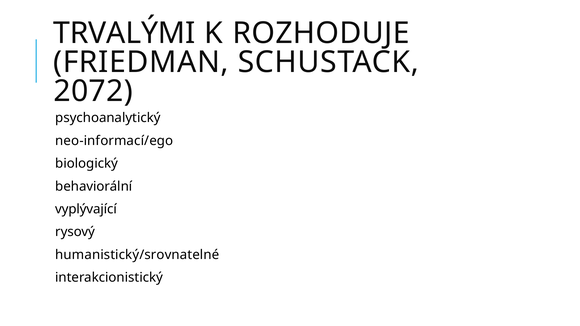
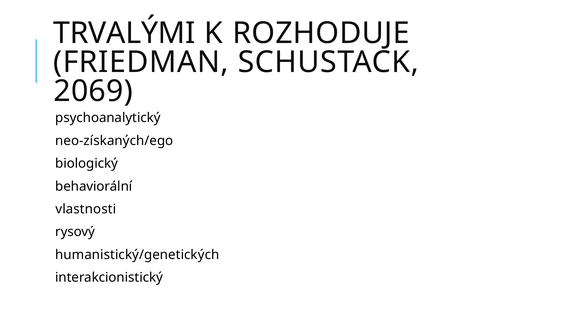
2072: 2072 -> 2069
neo-informací/ego: neo-informací/ego -> neo-získaných/ego
vyplývající: vyplývající -> vlastnosti
humanistický/srovnatelné: humanistický/srovnatelné -> humanistický/genetických
